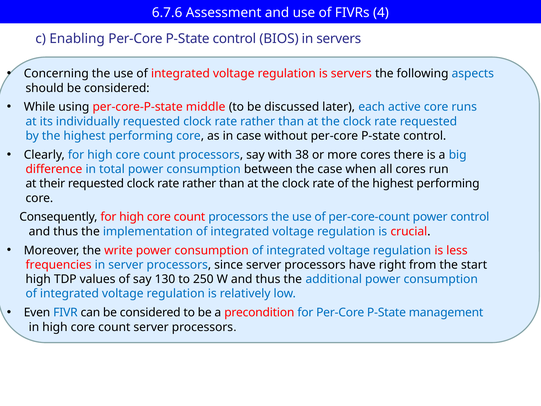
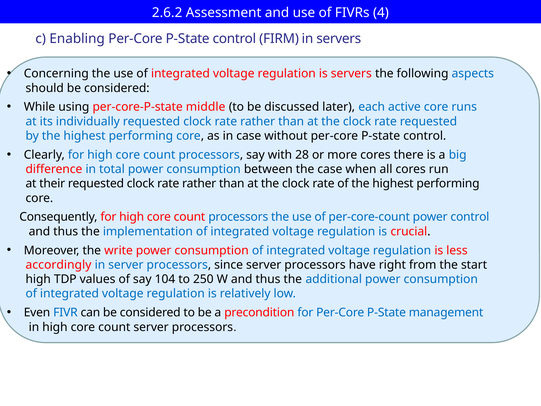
6.7.6: 6.7.6 -> 2.6.2
BIOS: BIOS -> FIRM
38: 38 -> 28
frequencies: frequencies -> accordingly
130: 130 -> 104
